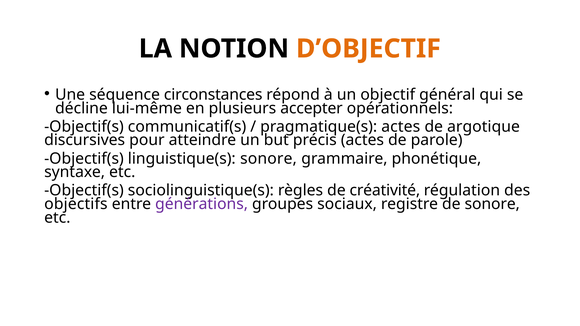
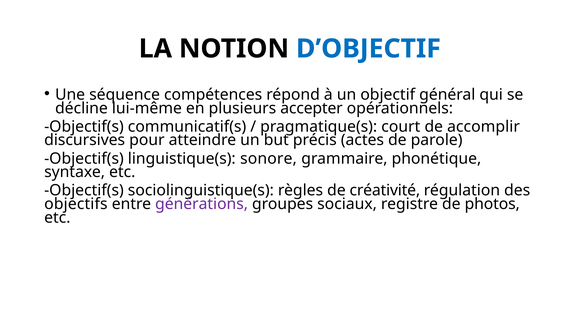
D’OBJECTIF colour: orange -> blue
circonstances: circonstances -> compétences
pragmatique(s actes: actes -> court
argotique: argotique -> accomplir
de sonore: sonore -> photos
